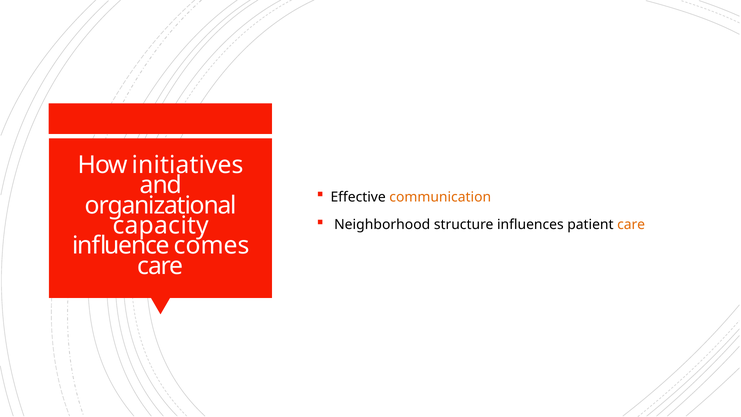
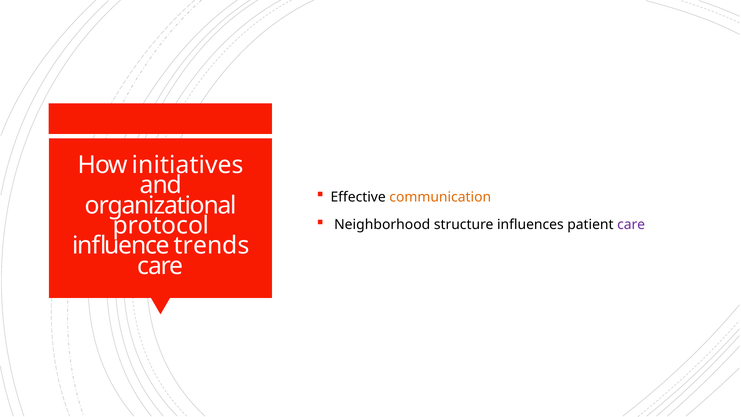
care at (631, 225) colour: orange -> purple
capacity: capacity -> protocol
comes: comes -> trends
